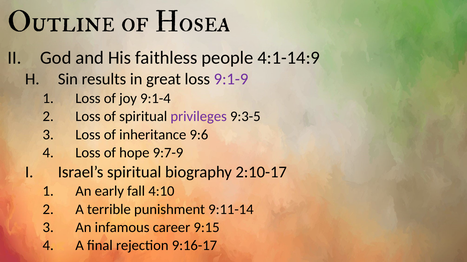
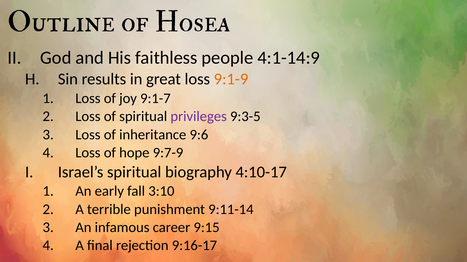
9:1-9 colour: purple -> orange
9:1-4: 9:1-4 -> 9:1-7
2:10-17: 2:10-17 -> 4:10-17
4:10: 4:10 -> 3:10
